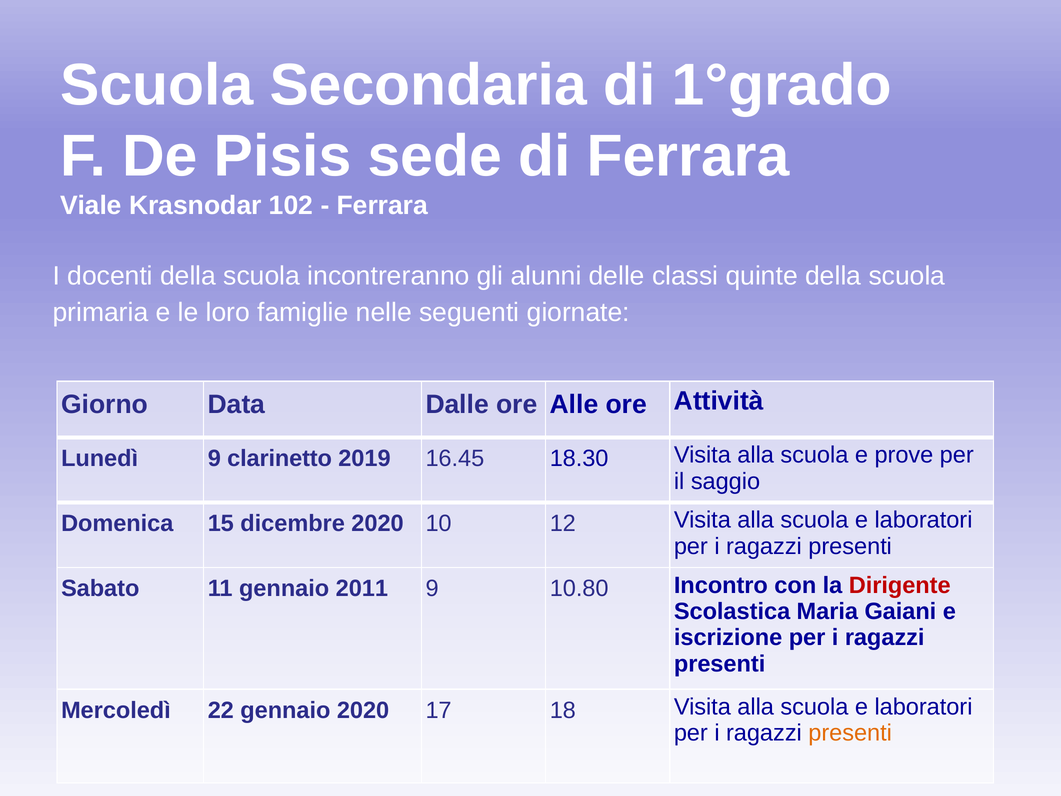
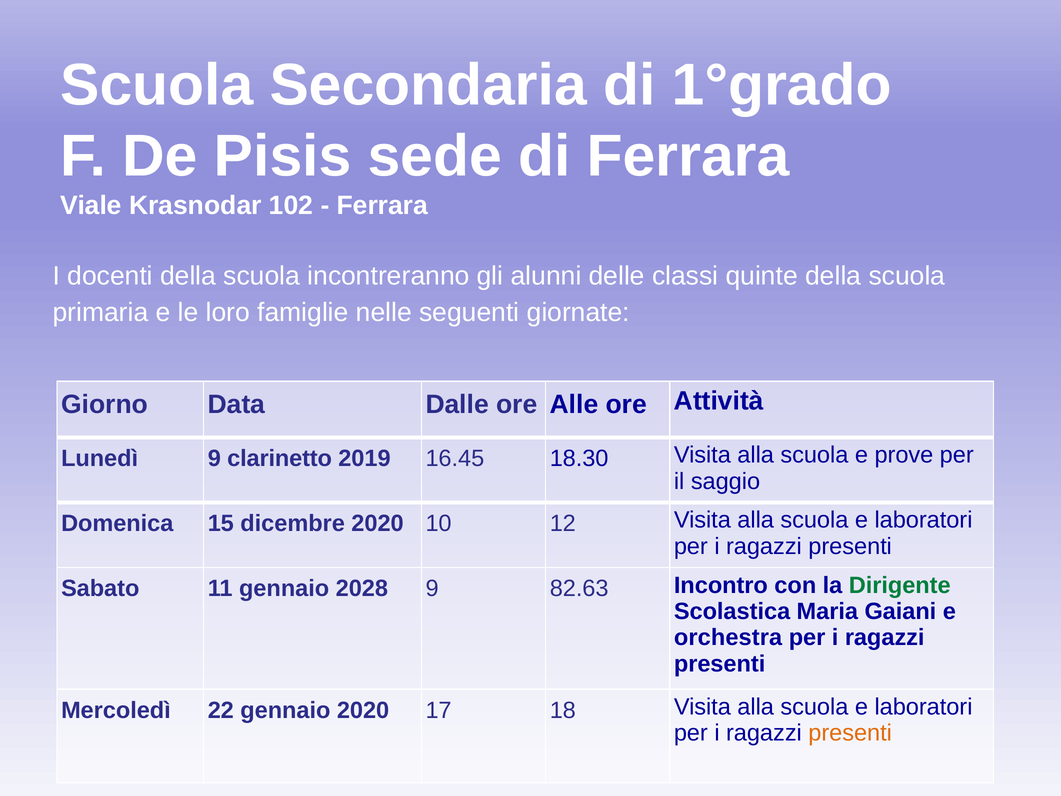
2011: 2011 -> 2028
10.80: 10.80 -> 82.63
Dirigente colour: red -> green
iscrizione: iscrizione -> orchestra
